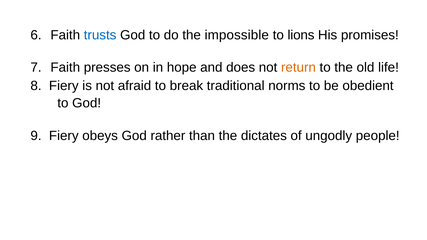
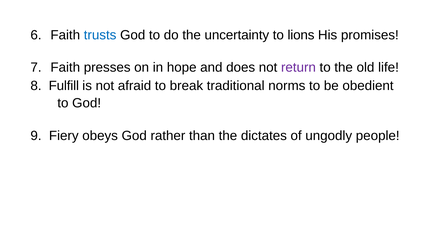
impossible: impossible -> uncertainty
return colour: orange -> purple
8 Fiery: Fiery -> Fulfill
